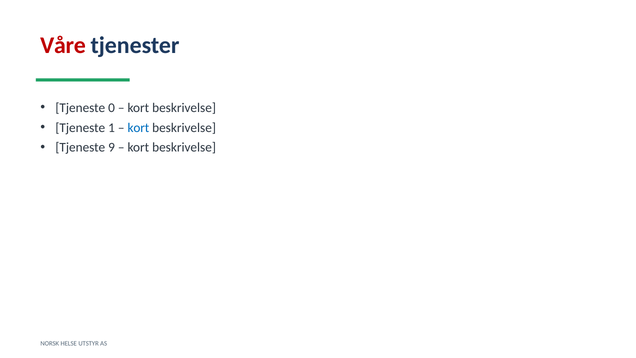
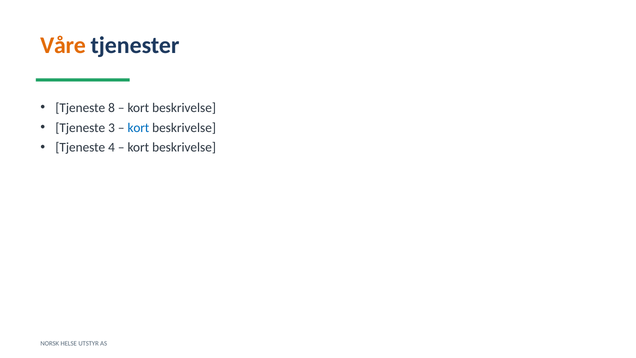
Våre colour: red -> orange
0: 0 -> 8
1: 1 -> 3
9: 9 -> 4
